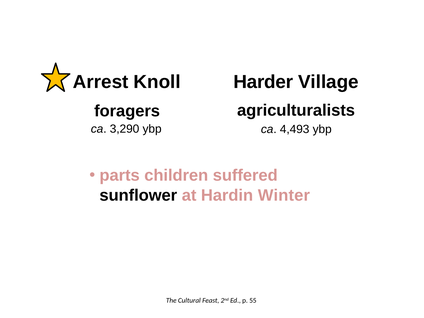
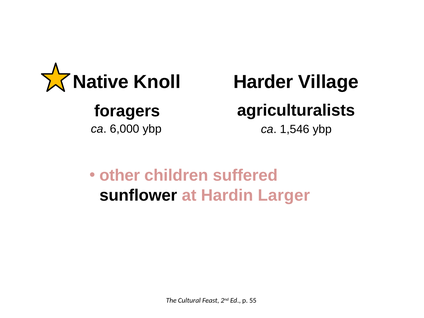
Arrest: Arrest -> Native
3,290: 3,290 -> 6,000
4,493: 4,493 -> 1,546
parts: parts -> other
Winter: Winter -> Larger
